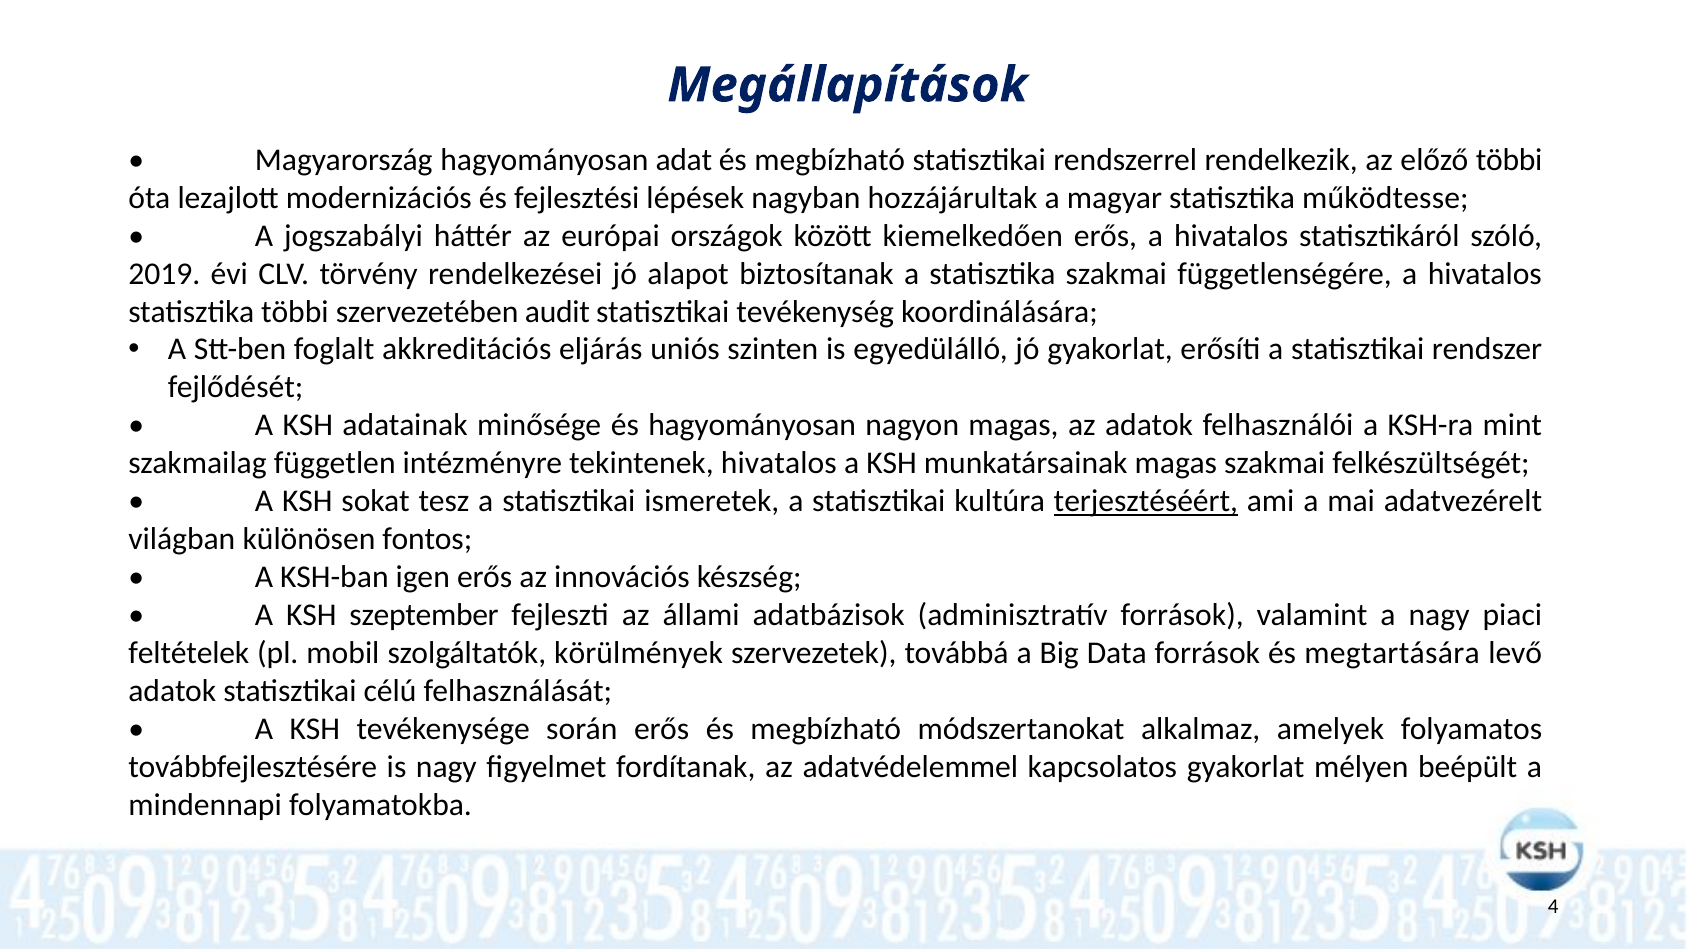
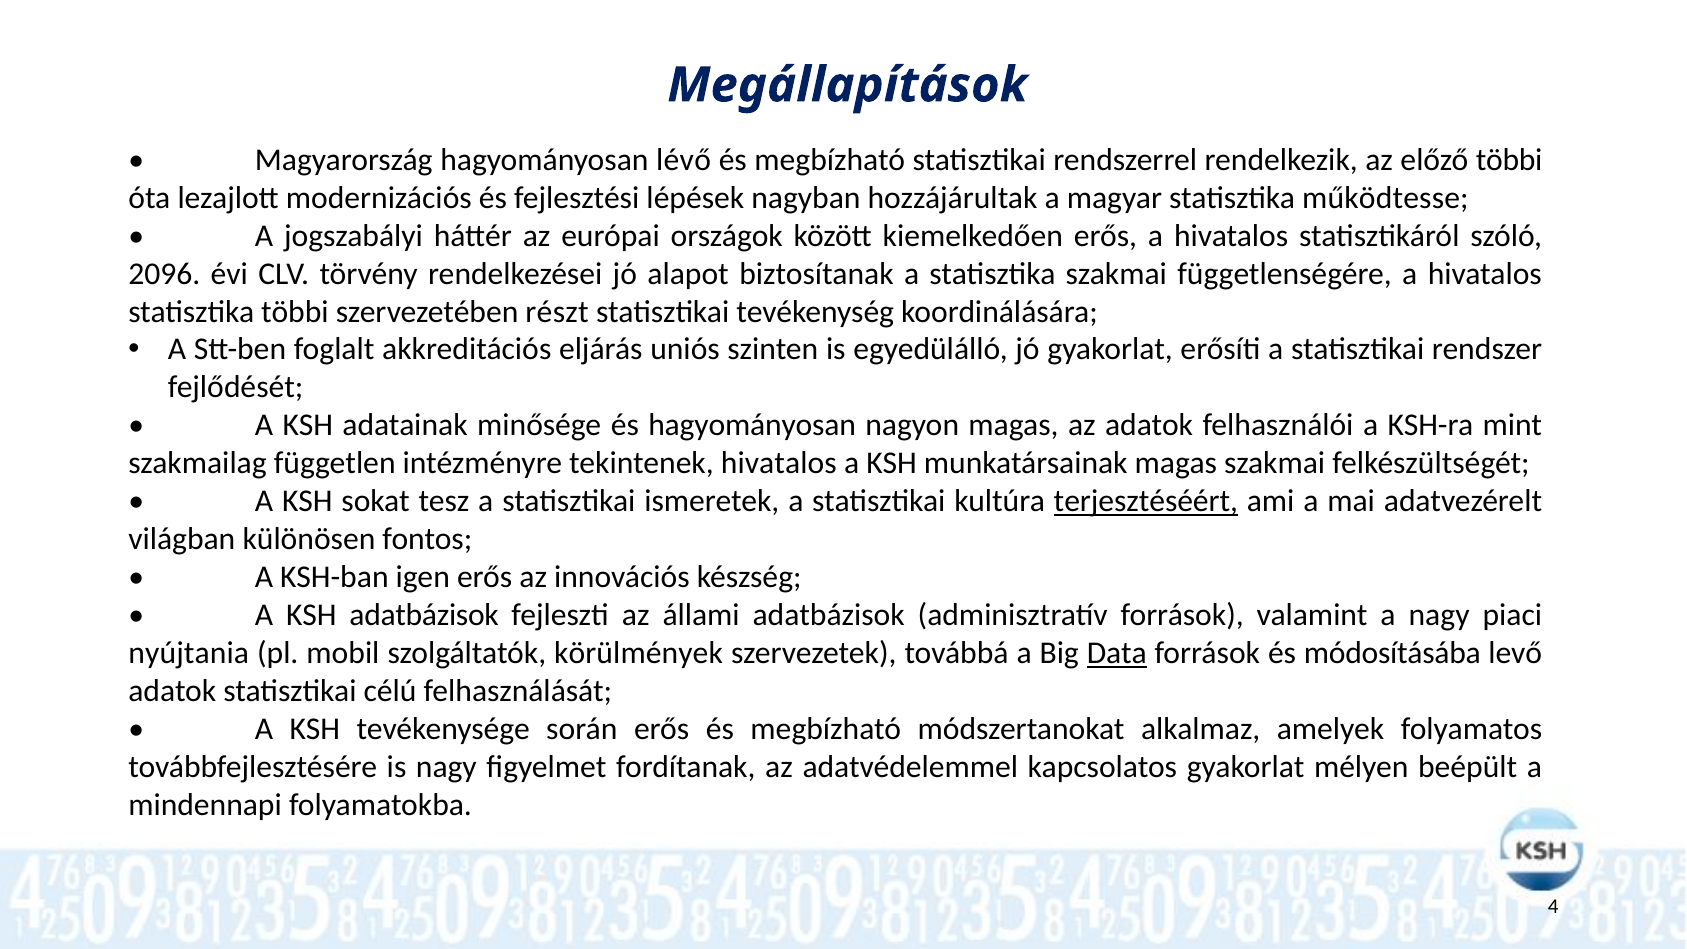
adat: adat -> lévő
2019: 2019 -> 2096
audit: audit -> részt
KSH szeptember: szeptember -> adatbázisok
feltételek: feltételek -> nyújtania
Data underline: none -> present
megtartására: megtartására -> módosításába
